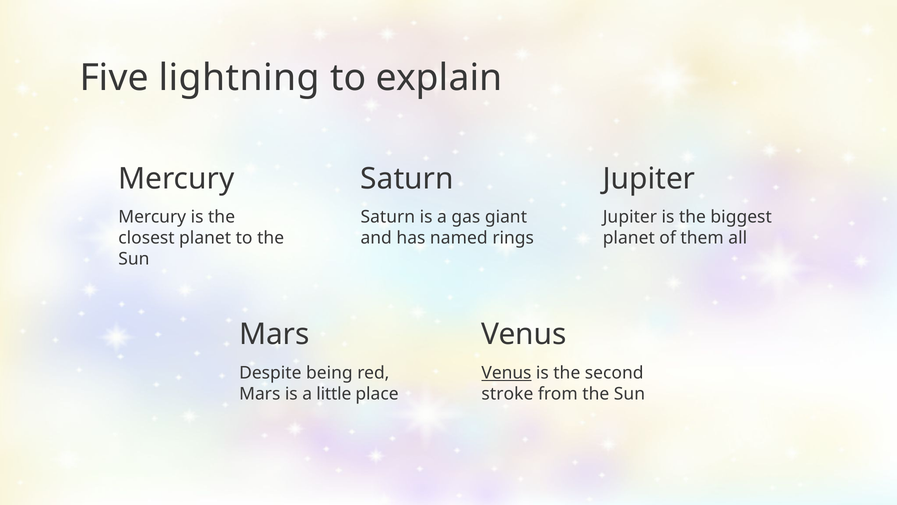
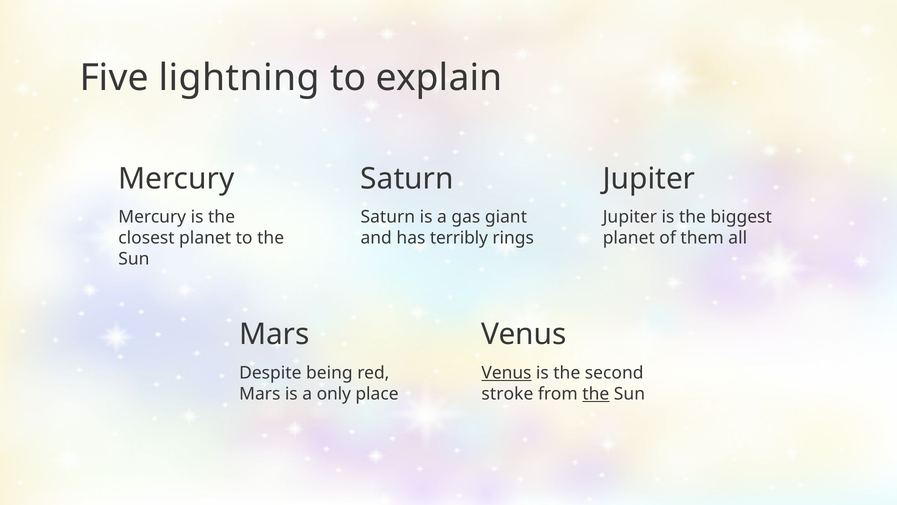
named: named -> terribly
little: little -> only
the at (596, 394) underline: none -> present
